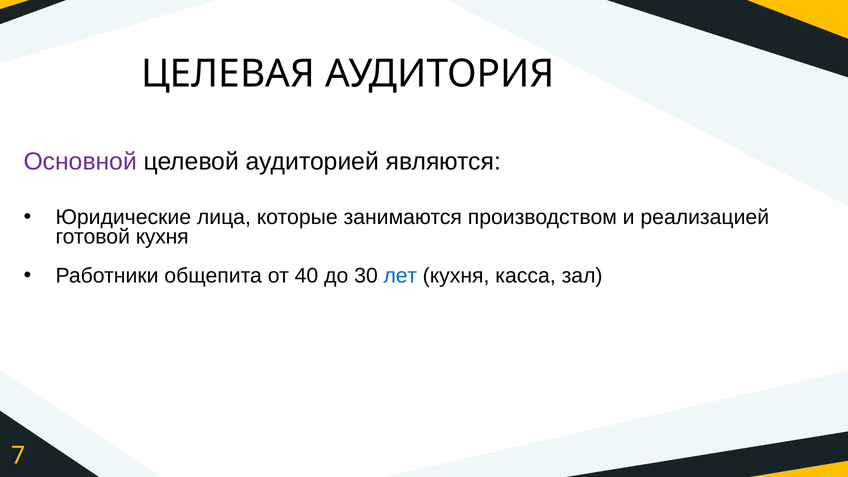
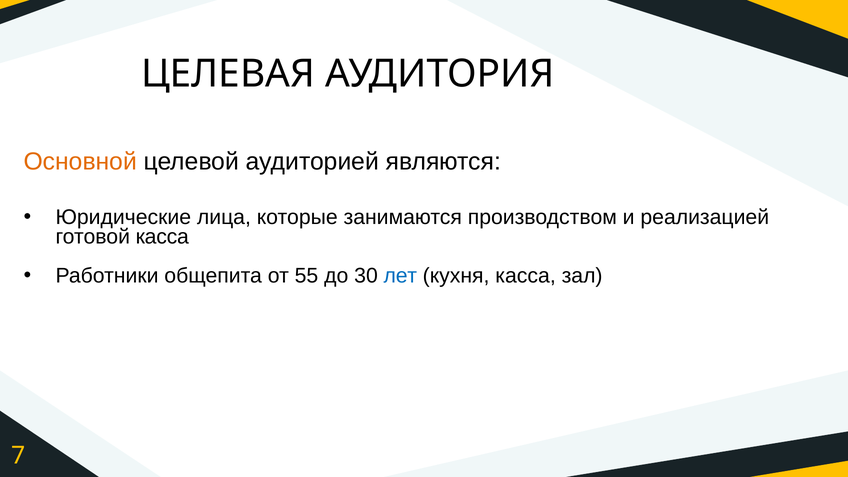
Основной colour: purple -> orange
готовой кухня: кухня -> касса
40: 40 -> 55
